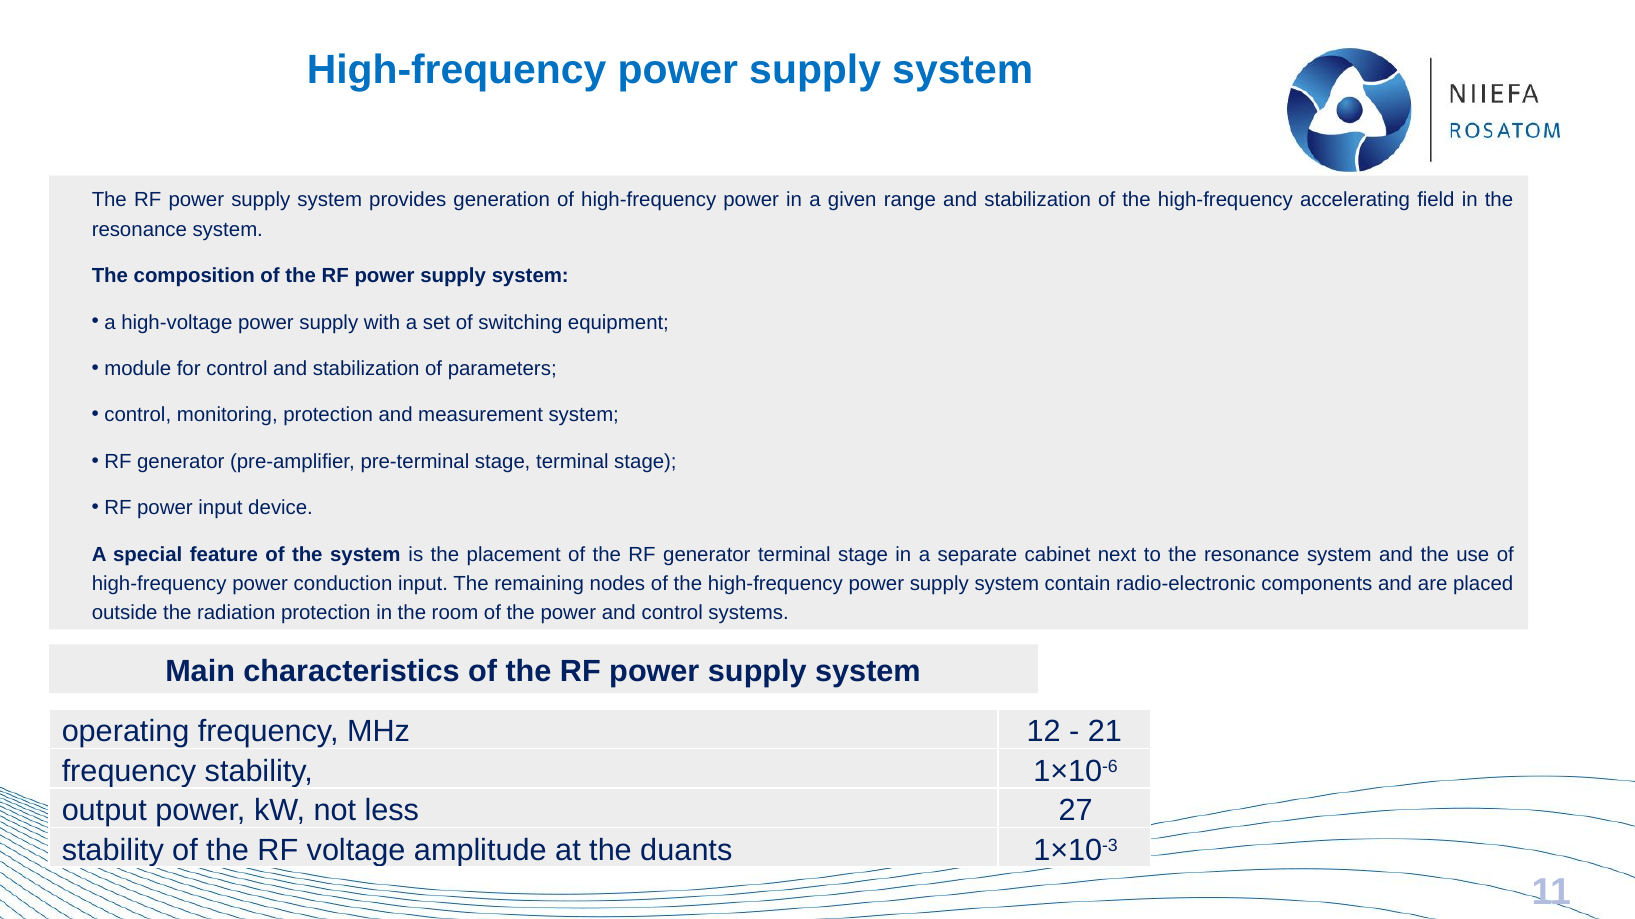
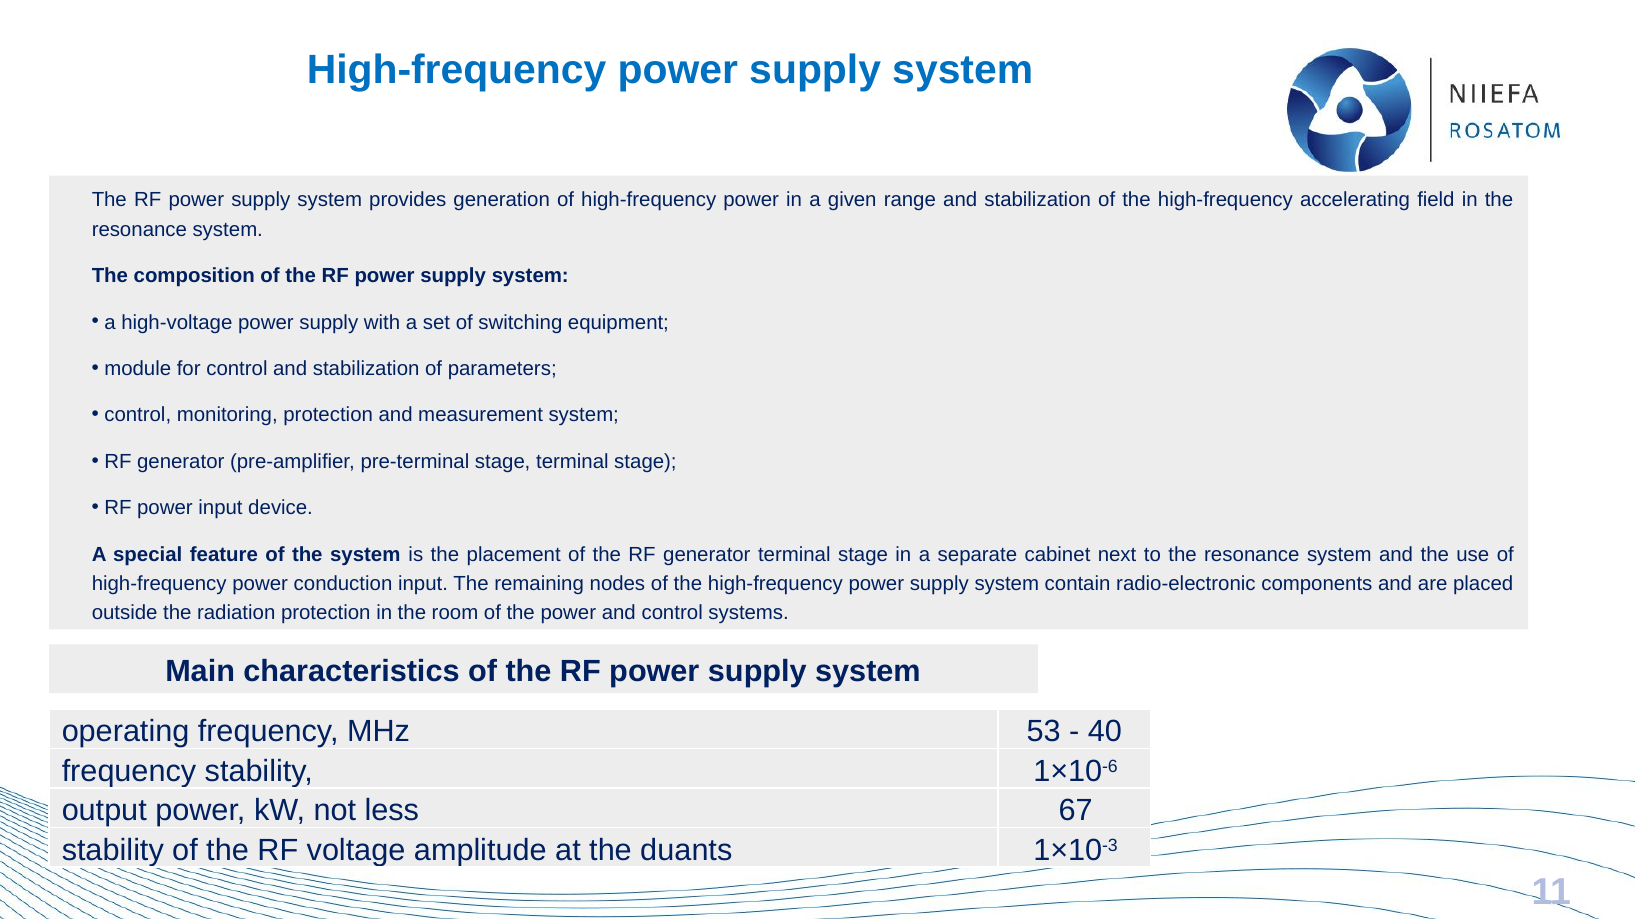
12: 12 -> 53
21: 21 -> 40
27: 27 -> 67
